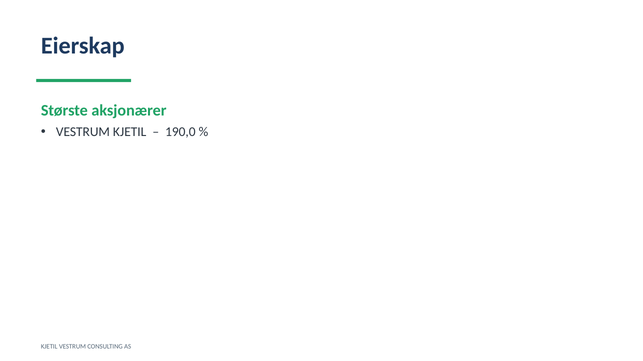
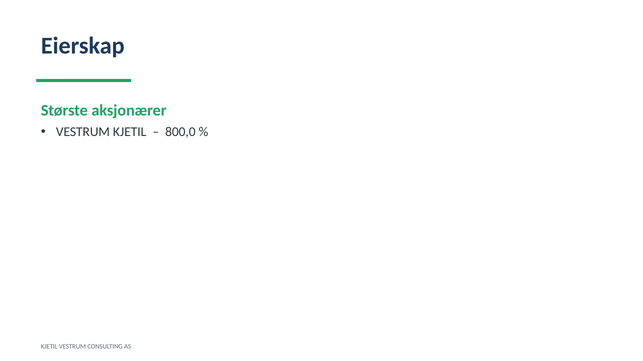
190,0: 190,0 -> 800,0
